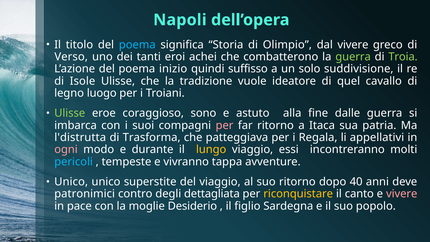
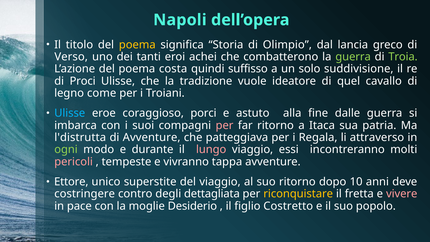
poema at (137, 45) colour: light blue -> yellow
dal vivere: vivere -> lancia
inizio: inizio -> costa
Isole: Isole -> Proci
luogo: luogo -> come
Ulisse at (70, 113) colour: light green -> light blue
sono: sono -> porci
di Trasforma: Trasforma -> Avventure
appellativi: appellativi -> attraverso
ogni colour: pink -> light green
lungo colour: yellow -> pink
pericoli colour: light blue -> pink
Unico at (71, 182): Unico -> Ettore
40: 40 -> 10
patronimici: patronimici -> costringere
canto: canto -> fretta
Sardegna: Sardegna -> Costretto
